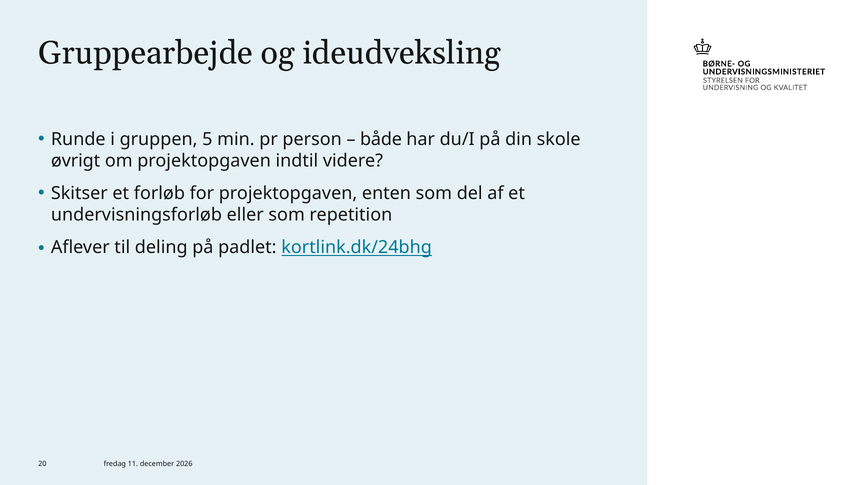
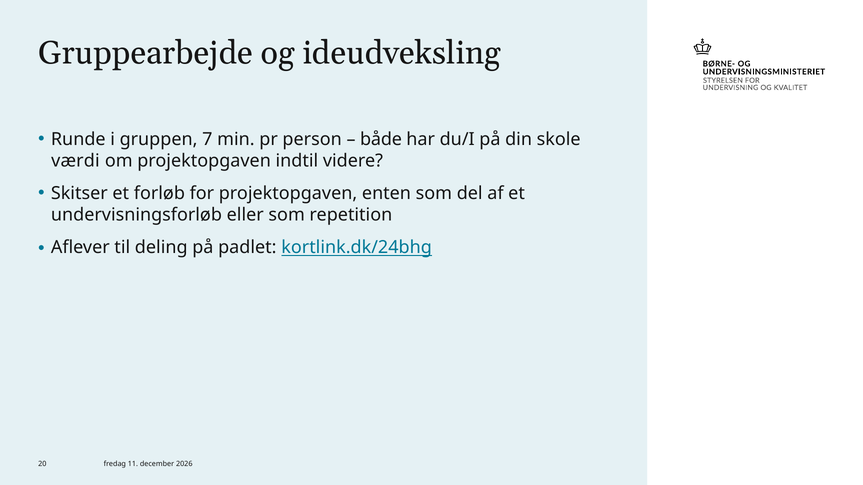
5: 5 -> 7
øvrigt: øvrigt -> værdi
